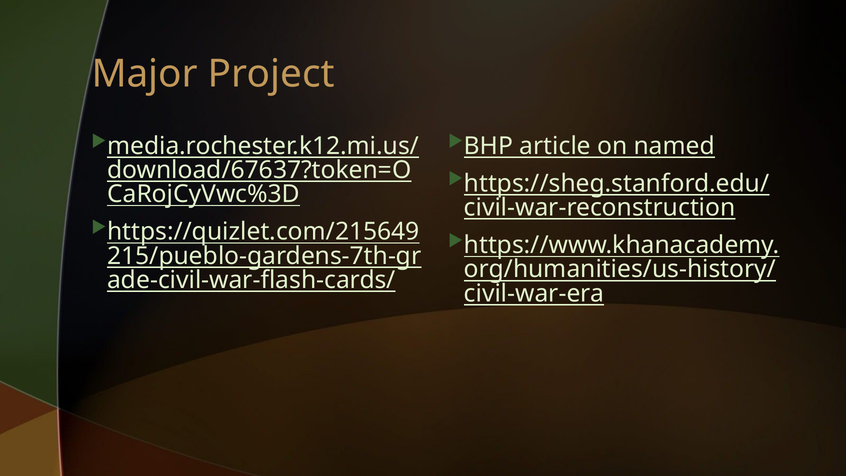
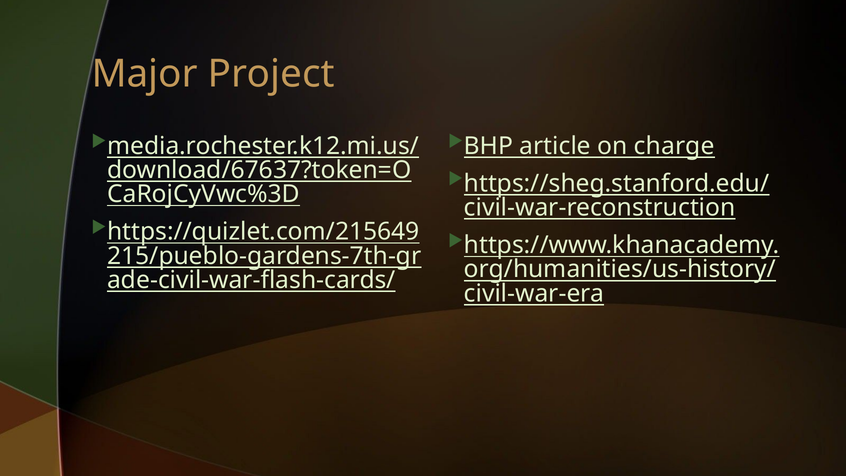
named: named -> charge
